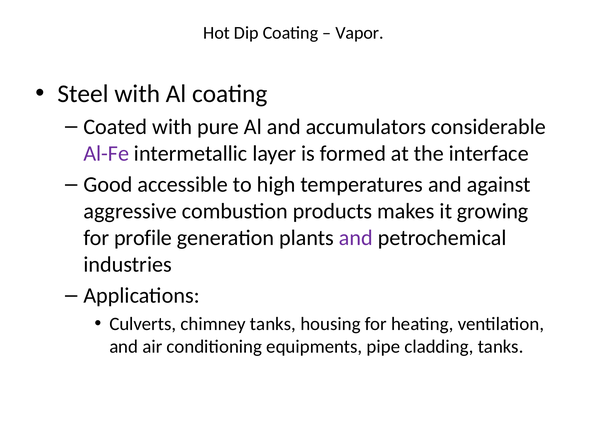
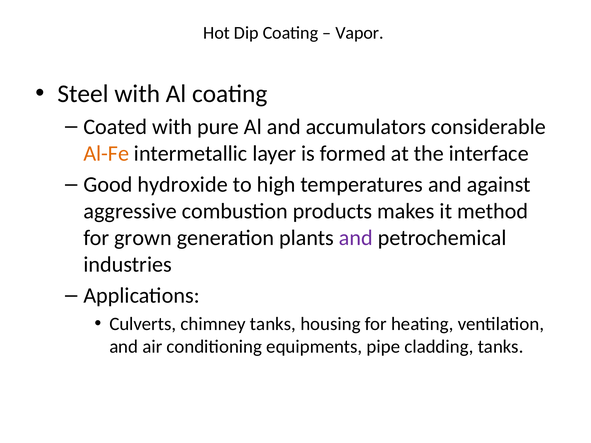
Al-Fe colour: purple -> orange
accessible: accessible -> hydroxide
growing: growing -> method
profile: profile -> grown
